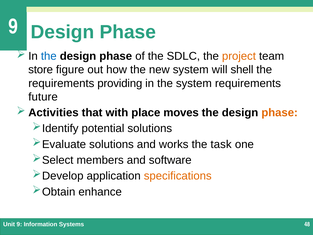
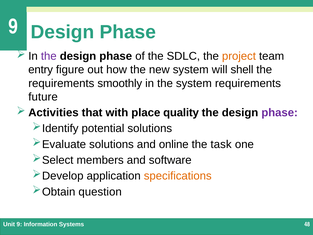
the at (49, 56) colour: blue -> purple
store: store -> entry
providing: providing -> smoothly
moves: moves -> quality
phase at (280, 113) colour: orange -> purple
works: works -> online
enhance: enhance -> question
